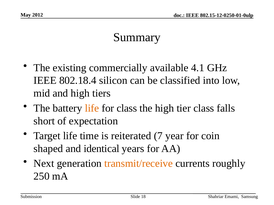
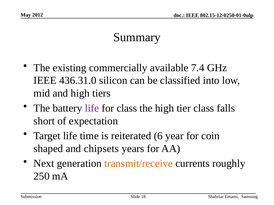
4.1: 4.1 -> 7.4
802.18.4: 802.18.4 -> 436.31.0
life at (92, 108) colour: orange -> purple
7: 7 -> 6
identical: identical -> chipsets
